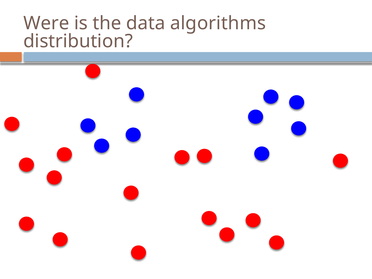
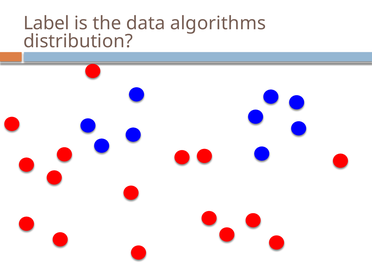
Were: Were -> Label
